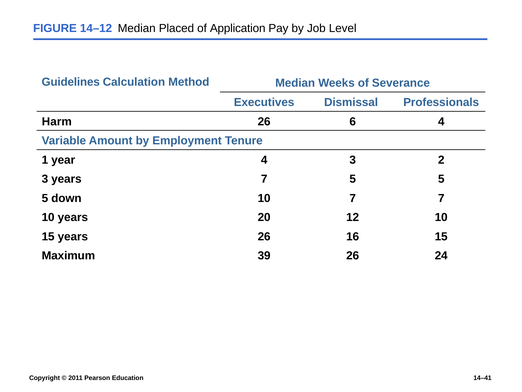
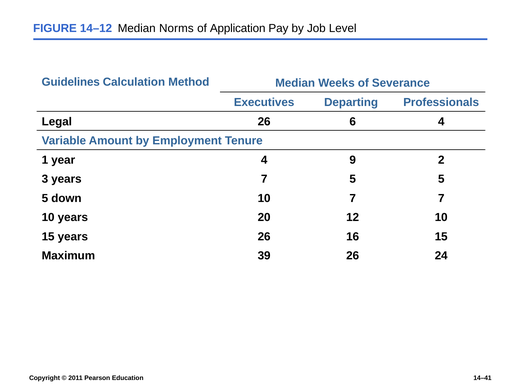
Placed: Placed -> Norms
Dismissal: Dismissal -> Departing
Harm: Harm -> Legal
4 3: 3 -> 9
